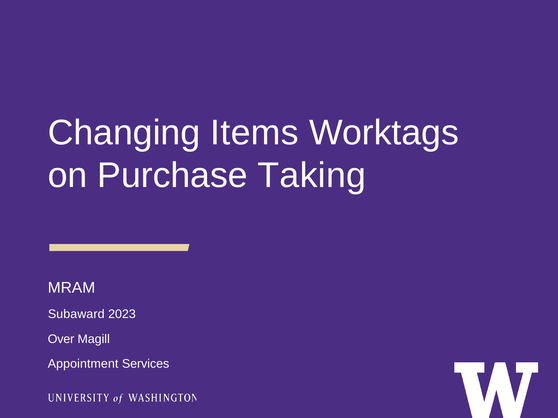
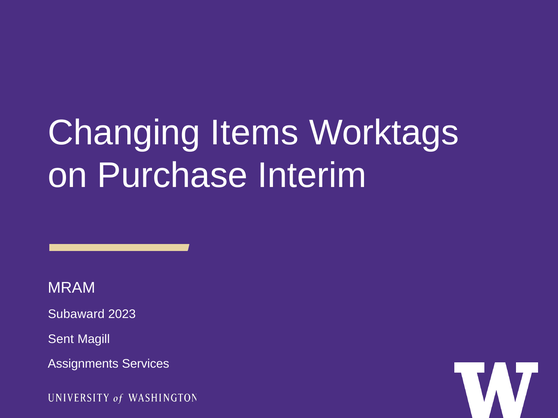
Taking: Taking -> Interim
Over: Over -> Sent
Appointment: Appointment -> Assignments
